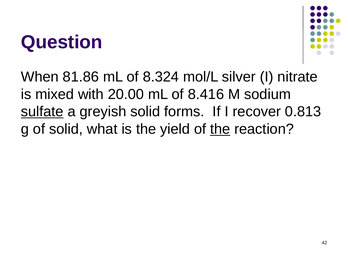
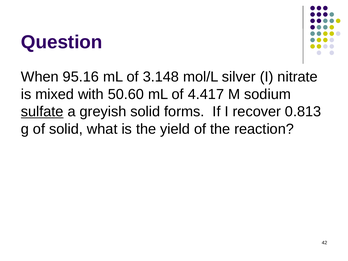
81.86: 81.86 -> 95.16
8.324: 8.324 -> 3.148
20.00: 20.00 -> 50.60
8.416: 8.416 -> 4.417
the at (220, 129) underline: present -> none
